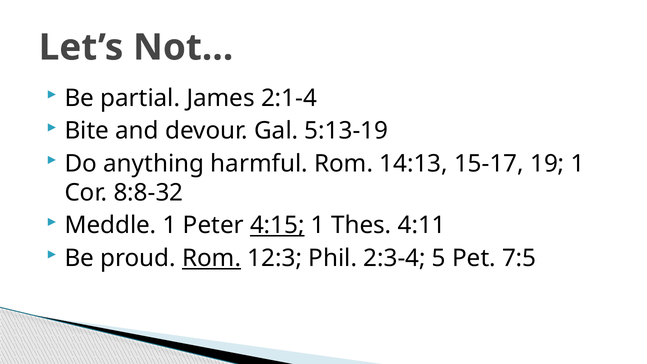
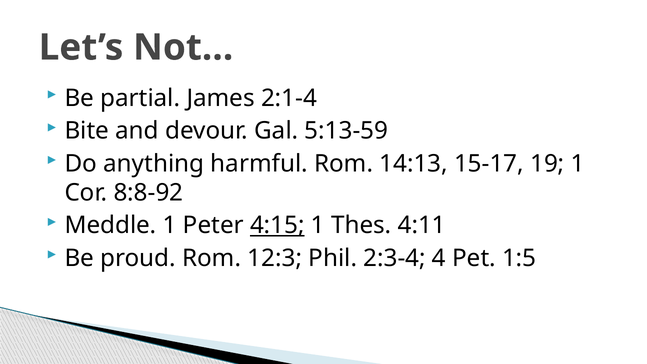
5:13-19: 5:13-19 -> 5:13-59
8:8-32: 8:8-32 -> 8:8-92
Rom at (212, 258) underline: present -> none
5: 5 -> 4
7:5: 7:5 -> 1:5
